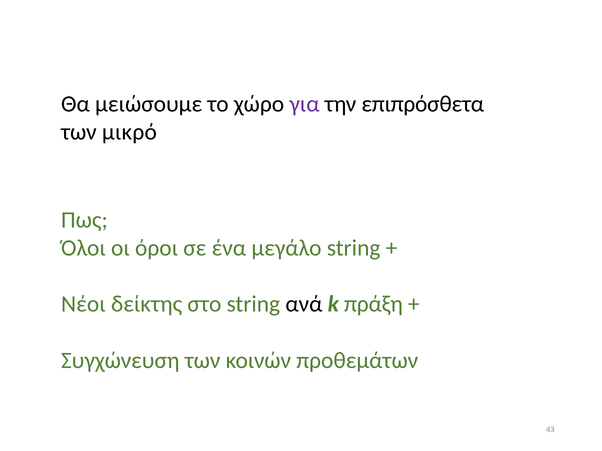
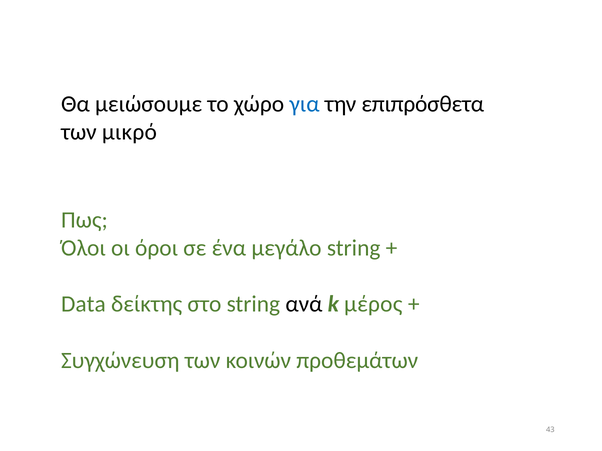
για colour: purple -> blue
Νέοι: Νέοι -> Data
πράξη: πράξη -> μέρος
